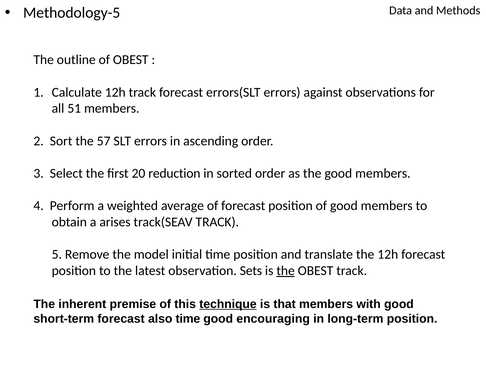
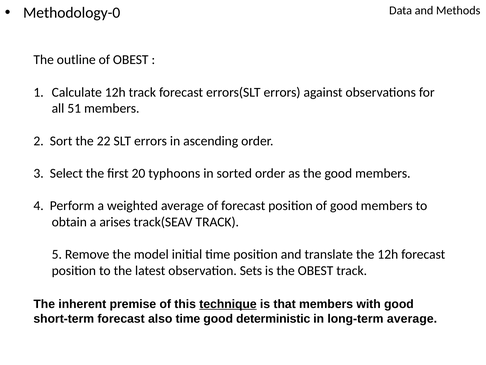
Methodology-5: Methodology-5 -> Methodology-0
57: 57 -> 22
reduction: reduction -> typhoons
the at (286, 270) underline: present -> none
encouraging: encouraging -> deterministic
long-term position: position -> average
